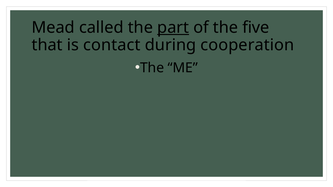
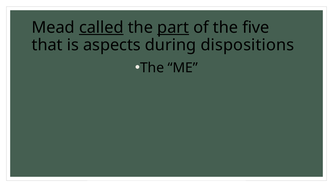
called underline: none -> present
contact: contact -> aspects
cooperation: cooperation -> dispositions
